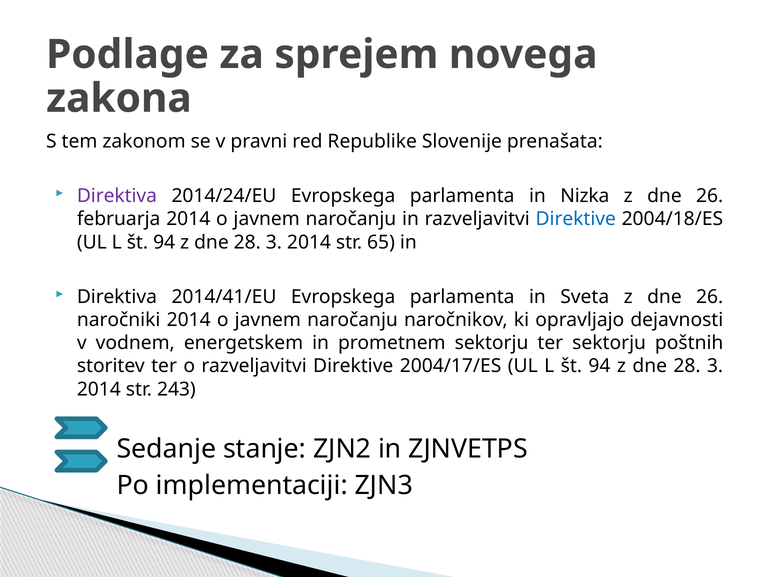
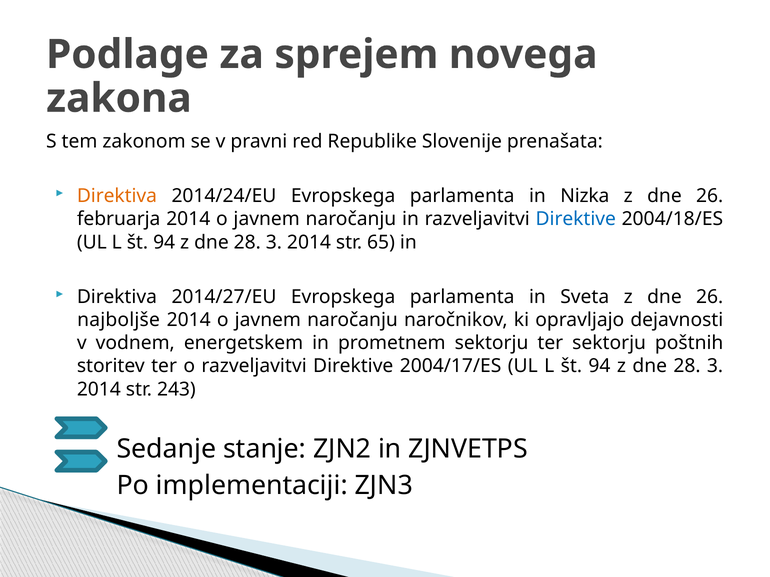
Direktiva at (117, 196) colour: purple -> orange
2014/41/EU: 2014/41/EU -> 2014/27/EU
naročniki: naročniki -> najboljše
